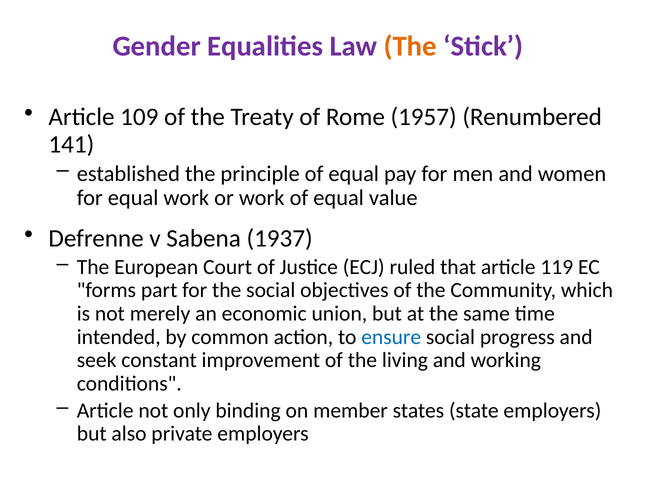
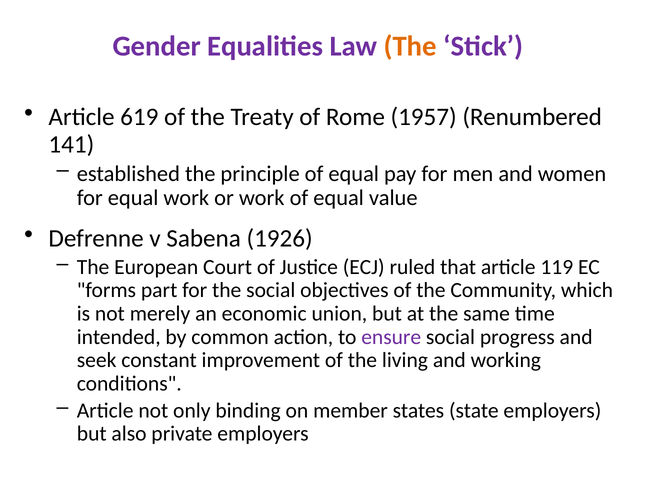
109: 109 -> 619
1937: 1937 -> 1926
ensure colour: blue -> purple
